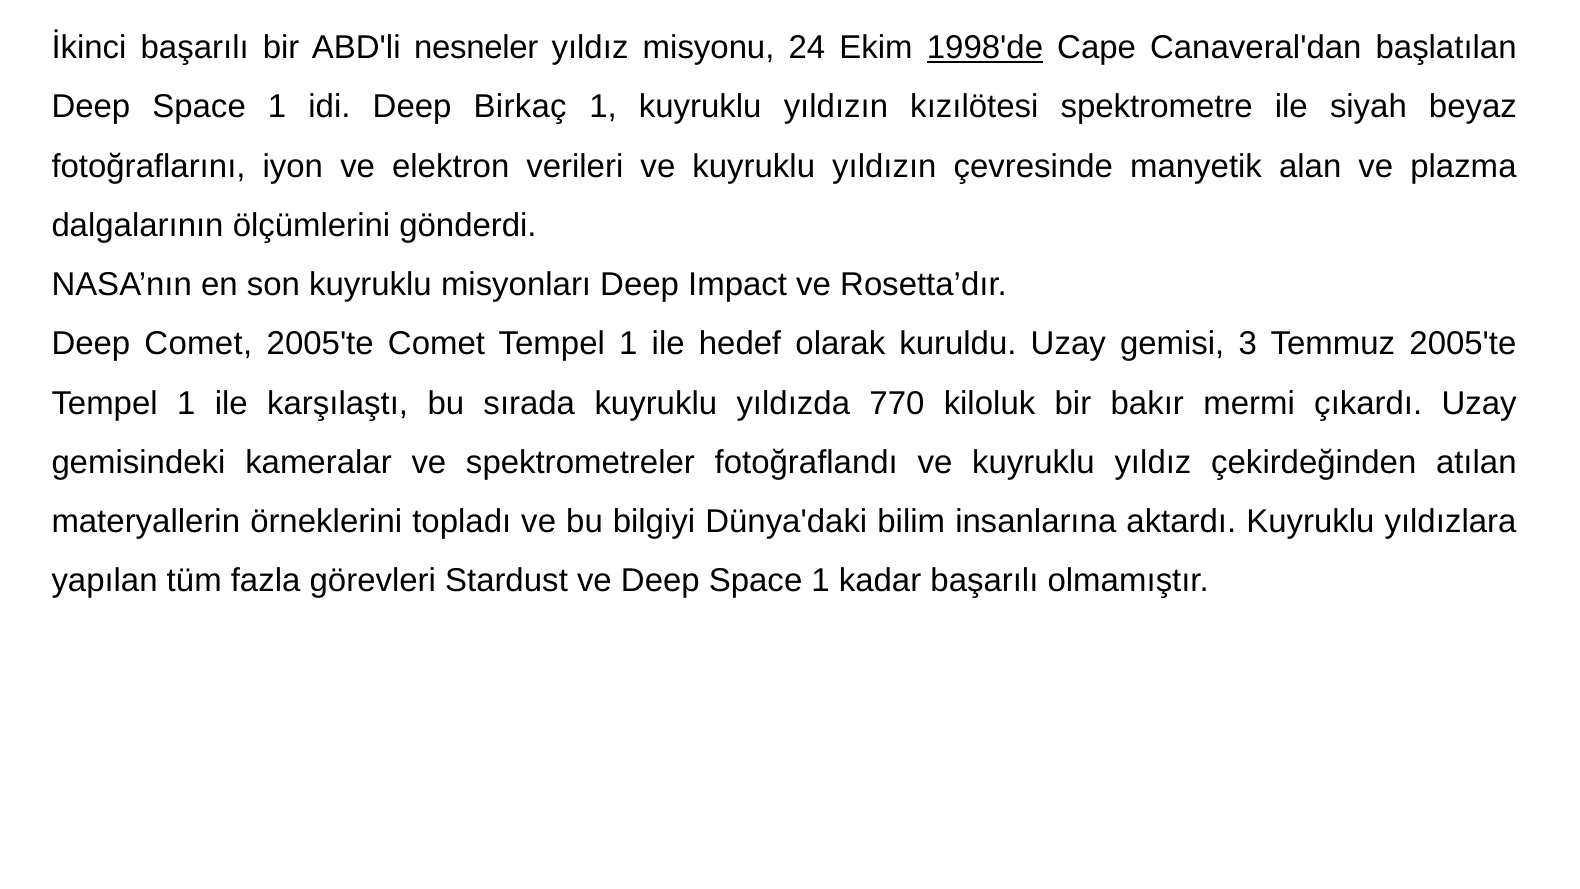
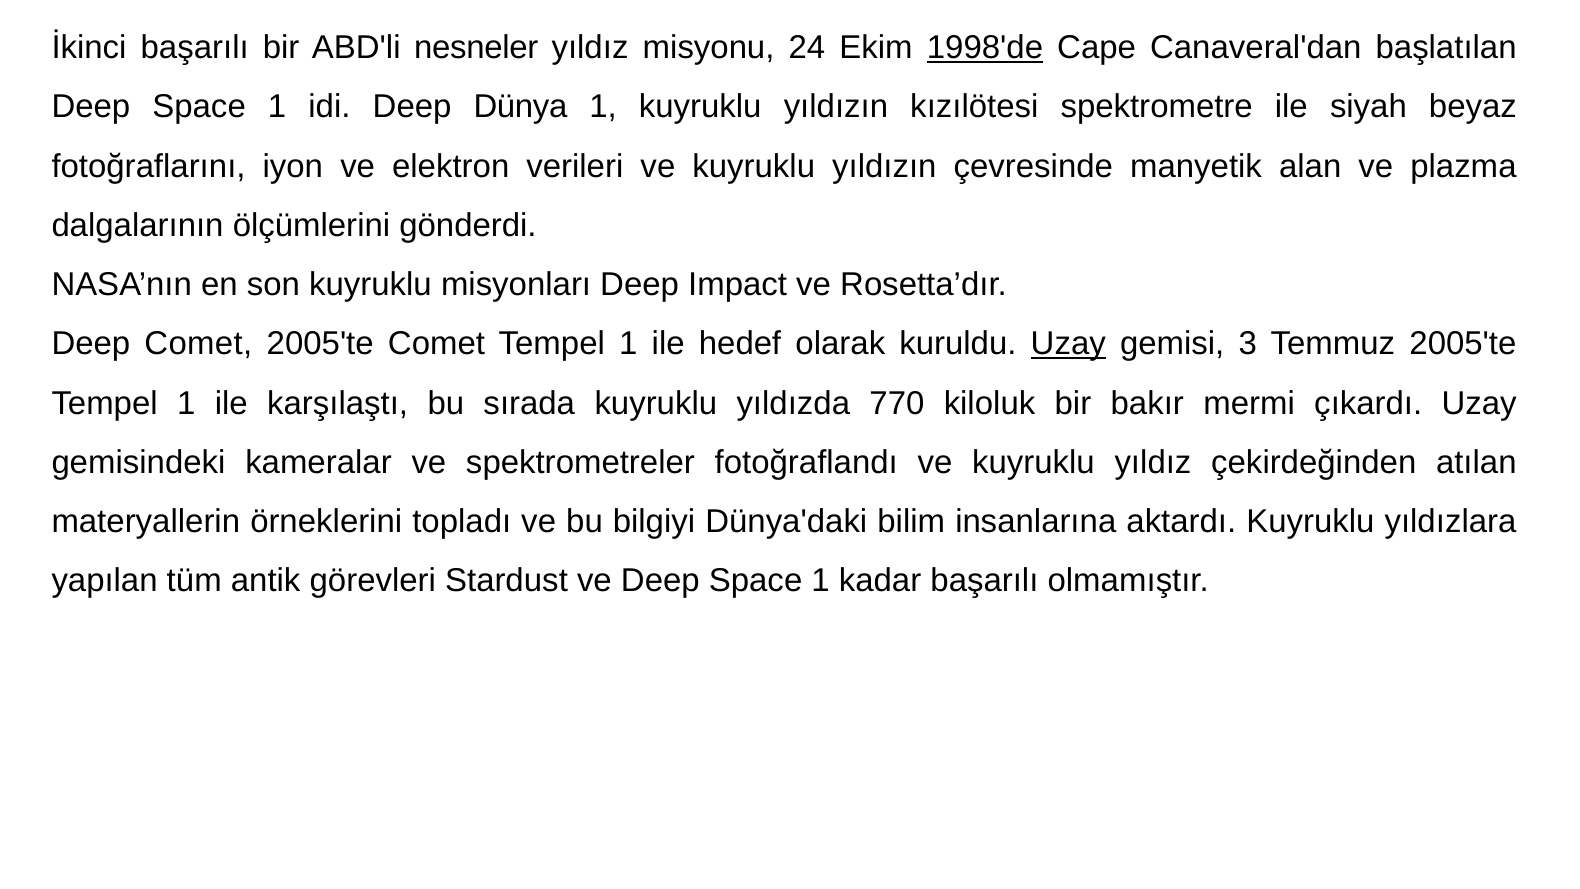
Birkaç: Birkaç -> Dünya
Uzay at (1068, 344) underline: none -> present
fazla: fazla -> antik
